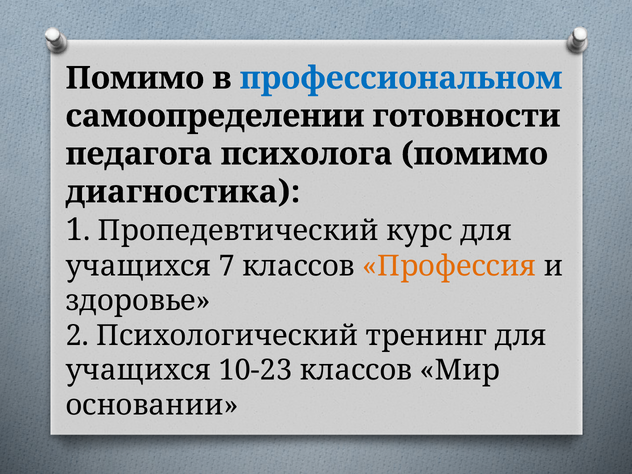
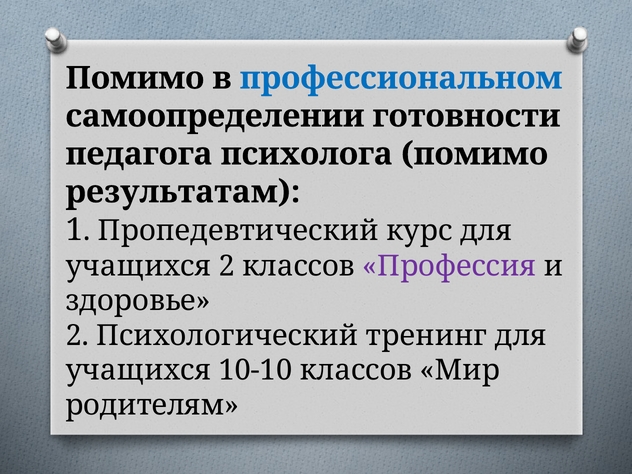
диагностика: диагностика -> результатам
учащихся 7: 7 -> 2
Профессия colour: orange -> purple
10-23: 10-23 -> 10-10
основании: основании -> родителям
